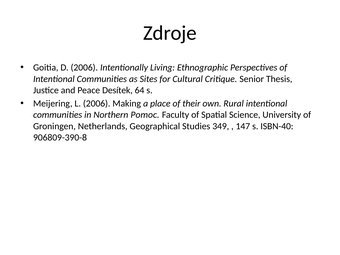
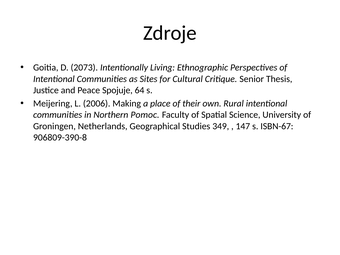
D 2006: 2006 -> 2073
Desítek: Desítek -> Spojuje
ISBN-40: ISBN-40 -> ISBN-67
